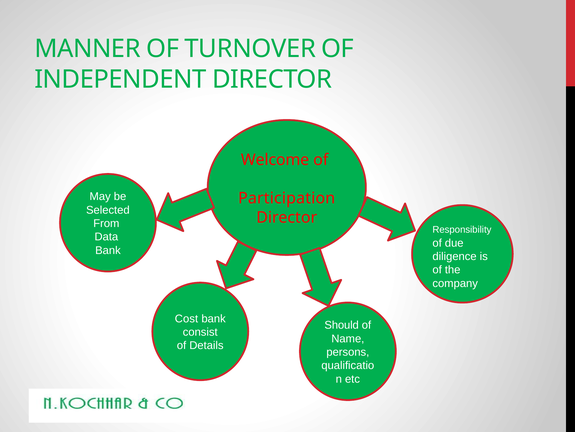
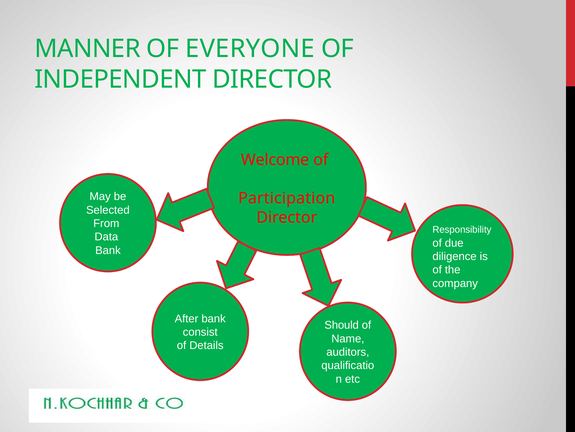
TURNOVER: TURNOVER -> EVERYONE
Cost: Cost -> After
persons: persons -> auditors
